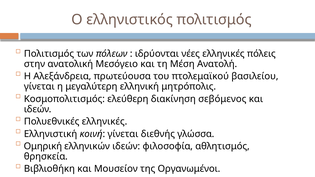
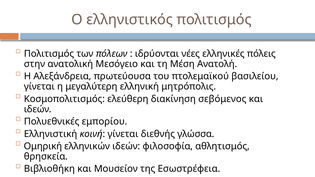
Πολυεθνικές ελληνικές: ελληνικές -> εμπορίου
Οργανωμένοι: Οργανωμένοι -> Εσωστρέφεια
